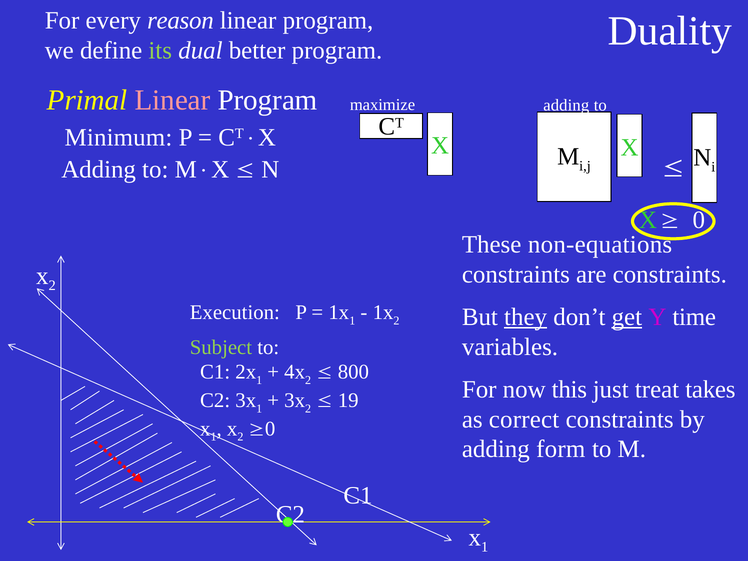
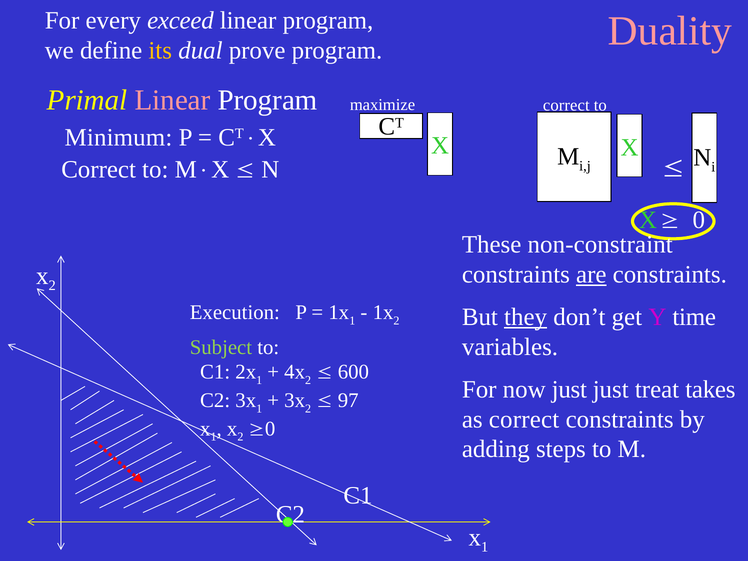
reason: reason -> exceed
Duality colour: white -> pink
its colour: light green -> yellow
better: better -> prove
adding at (566, 105): adding -> correct
Adding at (99, 169): Adding -> Correct
non-equations: non-equations -> non-constraint
are underline: none -> present
get underline: present -> none
800: 800 -> 600
now this: this -> just
19: 19 -> 97
form: form -> steps
